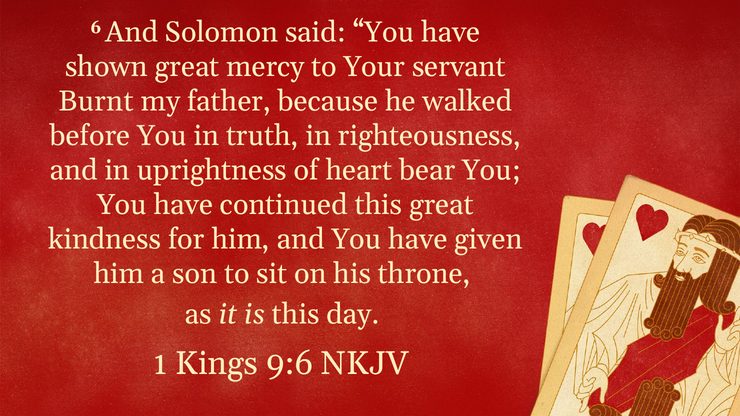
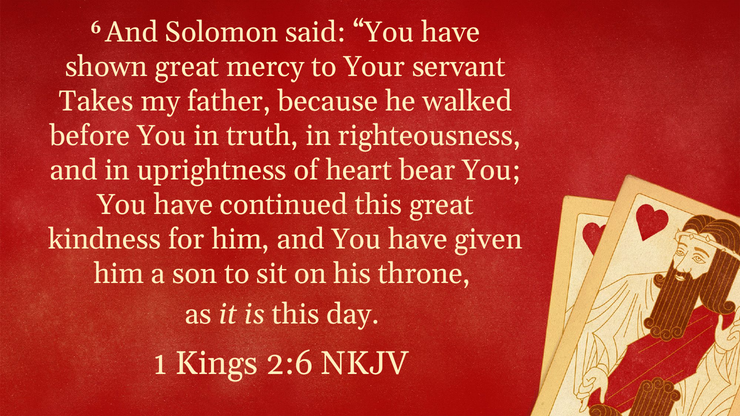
Burnt: Burnt -> Takes
9:6: 9:6 -> 2:6
